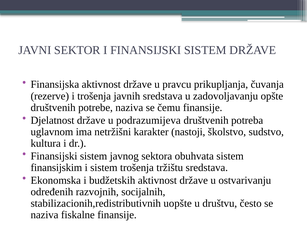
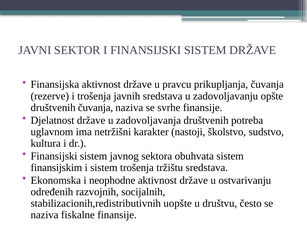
društvenih potrebe: potrebe -> čuvanja
čemu: čemu -> svrhe
podrazumijeva: podrazumijeva -> zadovoljavanja
budžetskih: budžetskih -> neophodne
